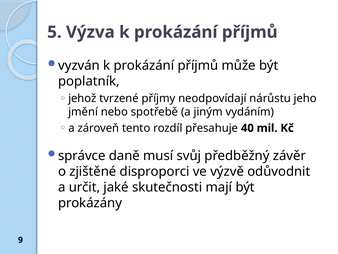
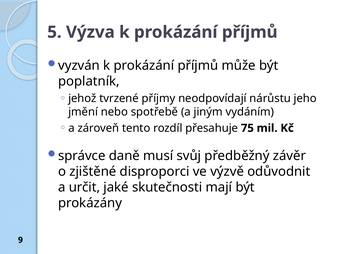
40: 40 -> 75
